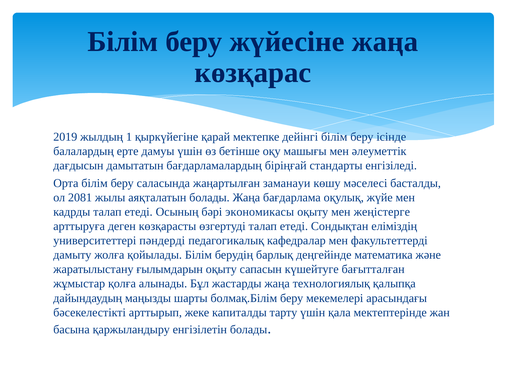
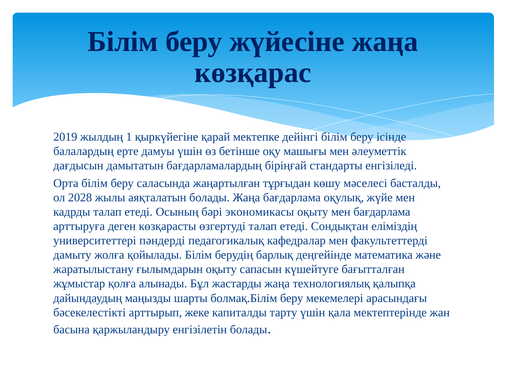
заманауи: заманауи -> тұрғыдан
2081: 2081 -> 2028
мен жеңістерге: жеңістерге -> бағдарлама
